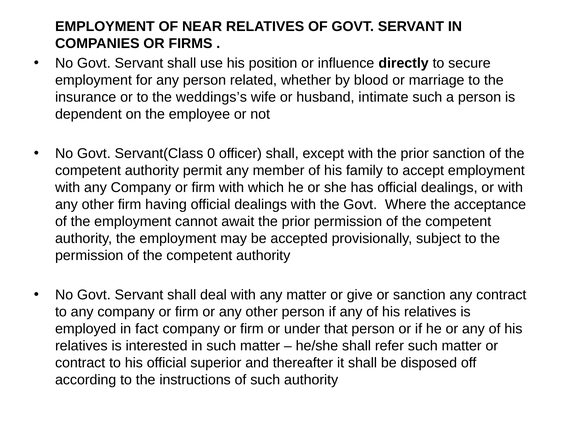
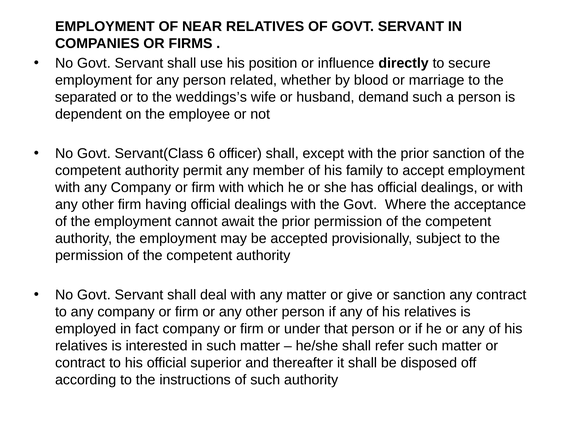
insurance: insurance -> separated
intimate: intimate -> demand
0: 0 -> 6
